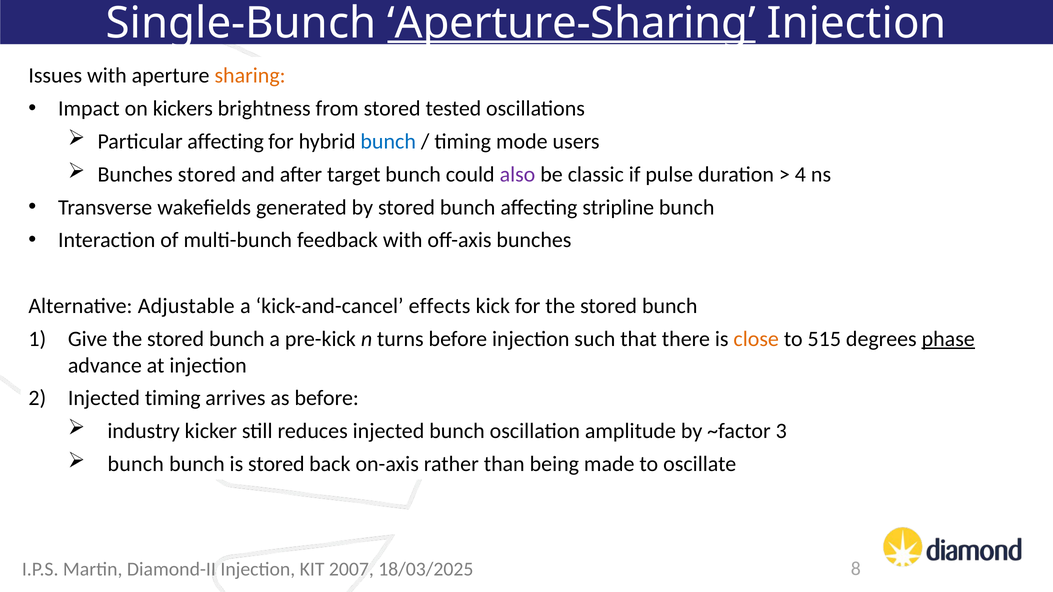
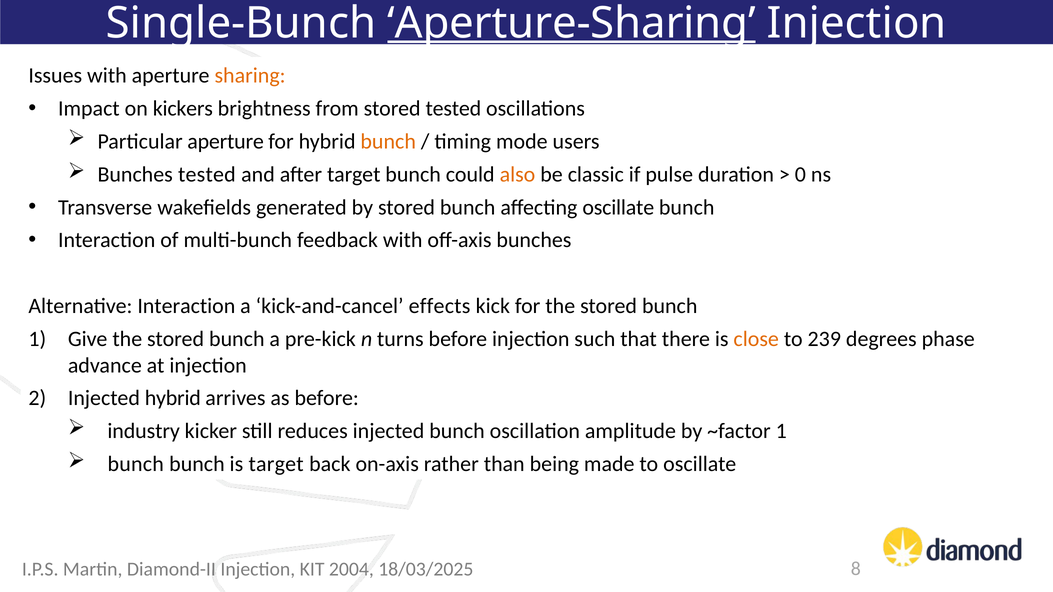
Particular affecting: affecting -> aperture
bunch at (388, 142) colour: blue -> orange
Bunches stored: stored -> tested
also colour: purple -> orange
4: 4 -> 0
affecting stripline: stripline -> oscillate
Alternative Adjustable: Adjustable -> Interaction
515: 515 -> 239
phase underline: present -> none
Injected timing: timing -> hybrid
~factor 3: 3 -> 1
is stored: stored -> target
2007: 2007 -> 2004
